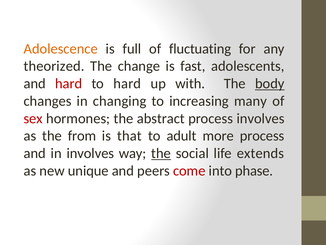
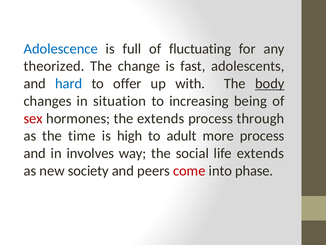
Adolescence colour: orange -> blue
hard at (69, 83) colour: red -> blue
to hard: hard -> offer
changing: changing -> situation
many: many -> being
the abstract: abstract -> extends
process involves: involves -> through
from: from -> time
that: that -> high
the at (161, 153) underline: present -> none
unique: unique -> society
